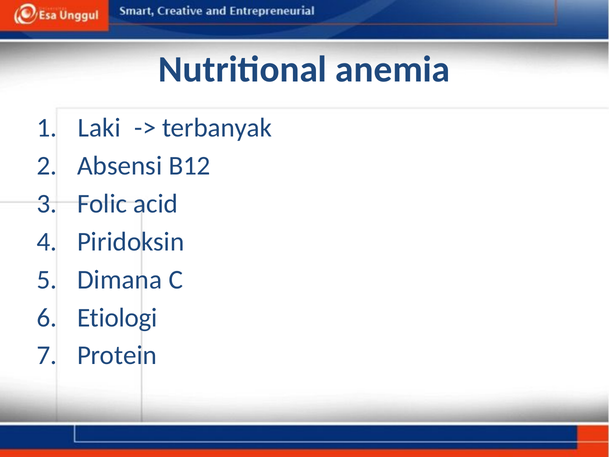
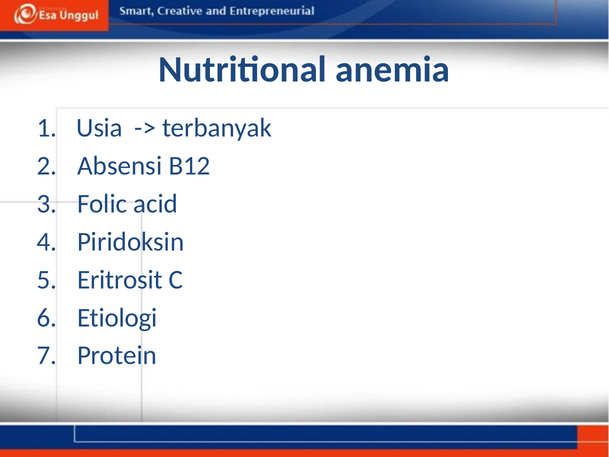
Laki: Laki -> Usia
Dimana: Dimana -> Eritrosit
